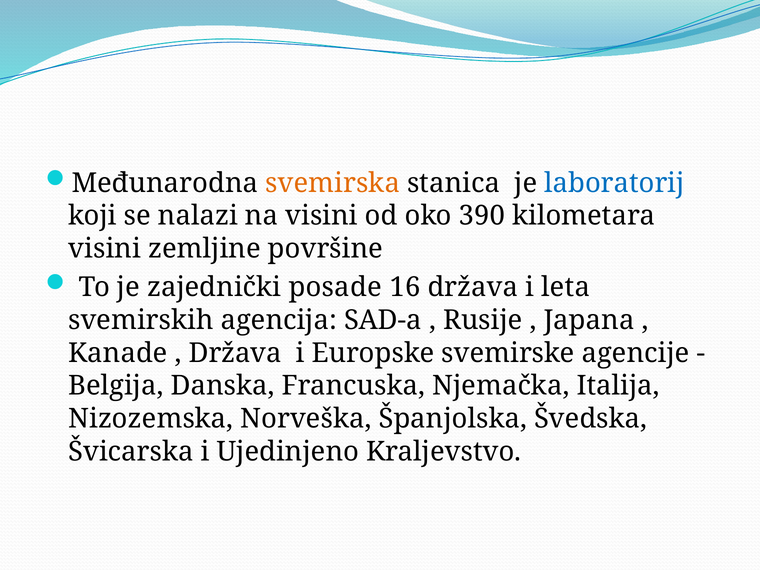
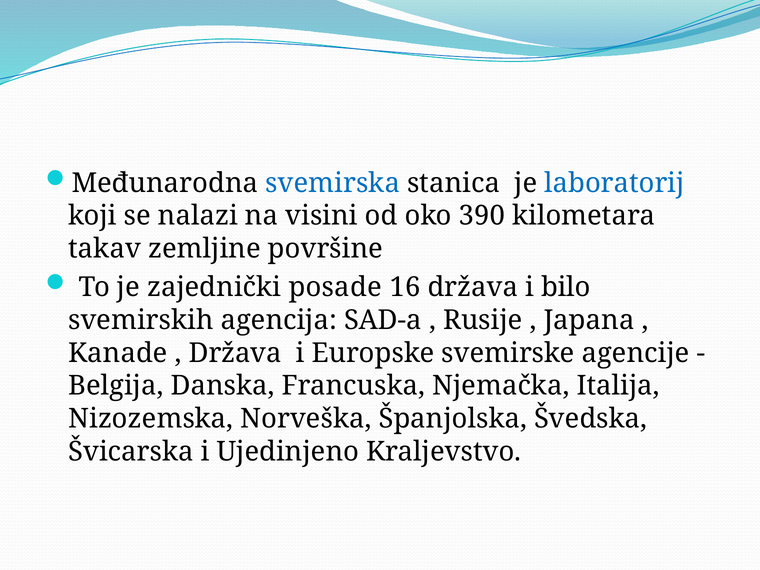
svemirska colour: orange -> blue
visini at (105, 249): visini -> takav
leta: leta -> bilo
